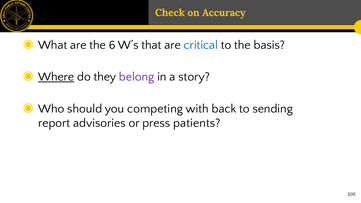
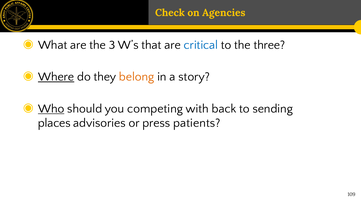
Accuracy: Accuracy -> Agencies
6: 6 -> 3
basis: basis -> three
belong colour: purple -> orange
Who underline: none -> present
report: report -> places
